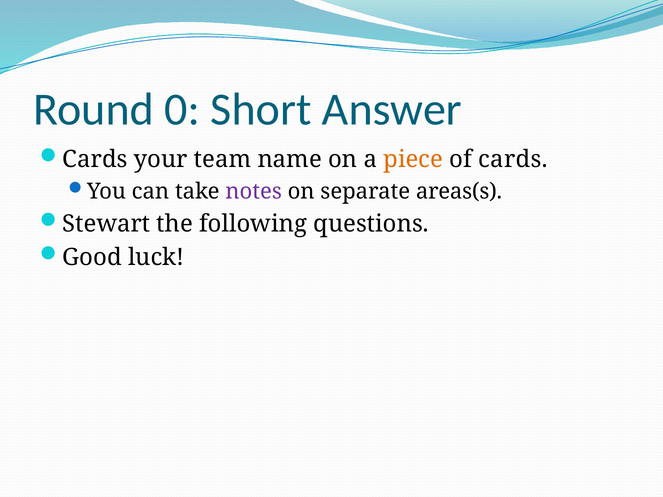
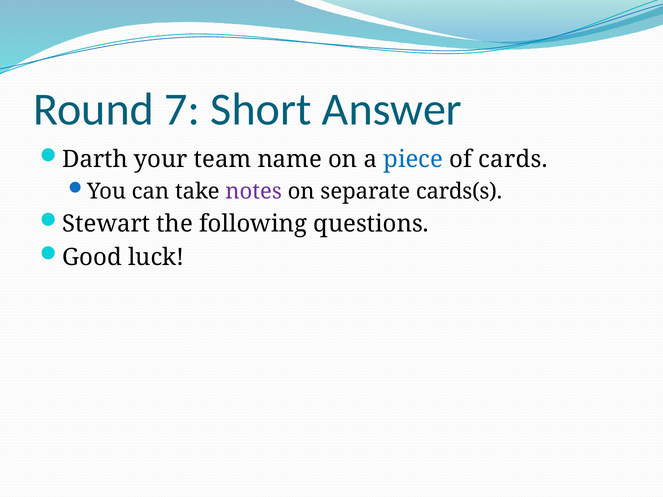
0: 0 -> 7
Cards at (95, 160): Cards -> Darth
piece colour: orange -> blue
areas(s: areas(s -> cards(s
